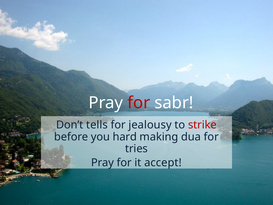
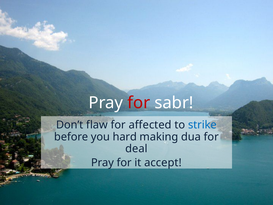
tells: tells -> flaw
jealousy: jealousy -> affected
strike colour: red -> blue
tries: tries -> deal
